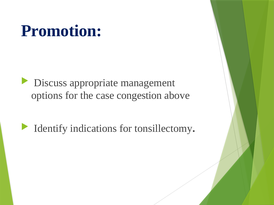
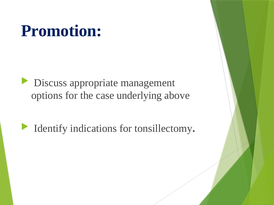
congestion: congestion -> underlying
